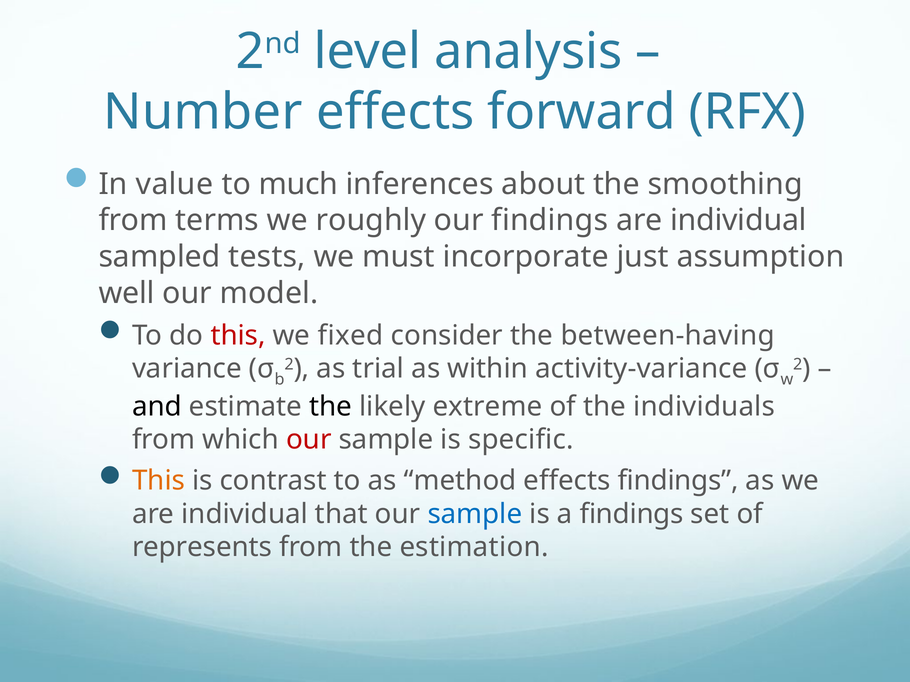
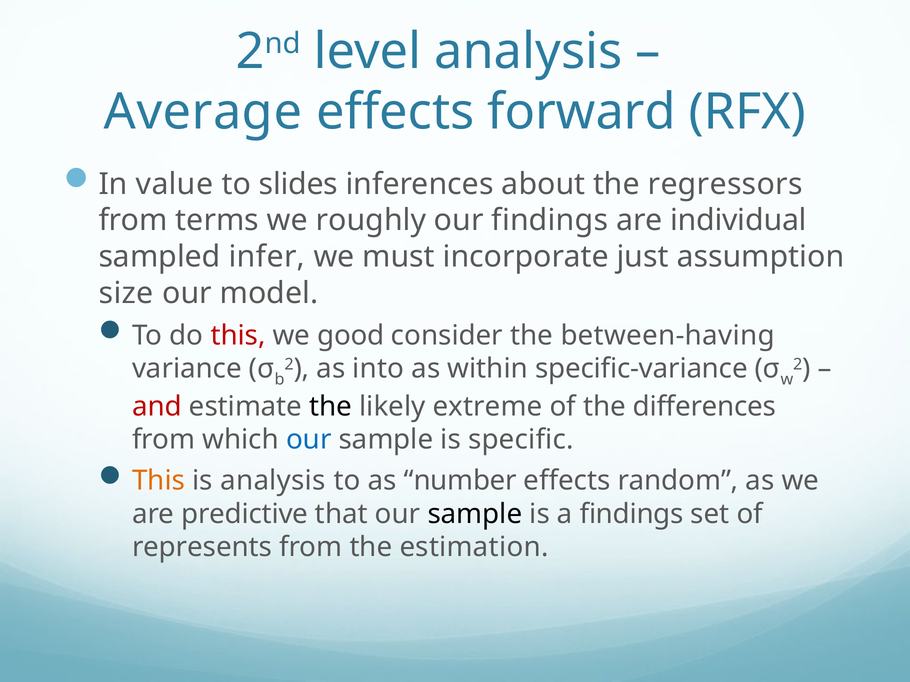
Number: Number -> Average
much: much -> slides
smoothing: smoothing -> regressors
tests: tests -> infer
well: well -> size
fixed: fixed -> good
trial: trial -> into
activity-variance: activity-variance -> specific-variance
and colour: black -> red
individuals: individuals -> differences
our at (309, 440) colour: red -> blue
is contrast: contrast -> analysis
method: method -> number
effects findings: findings -> random
individual at (245, 514): individual -> predictive
sample at (475, 514) colour: blue -> black
